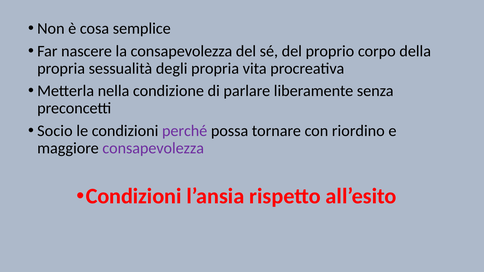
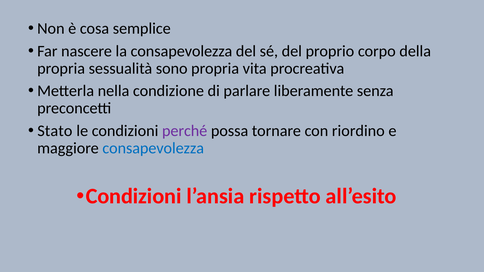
degli: degli -> sono
Socio: Socio -> Stato
consapevolezza at (153, 148) colour: purple -> blue
